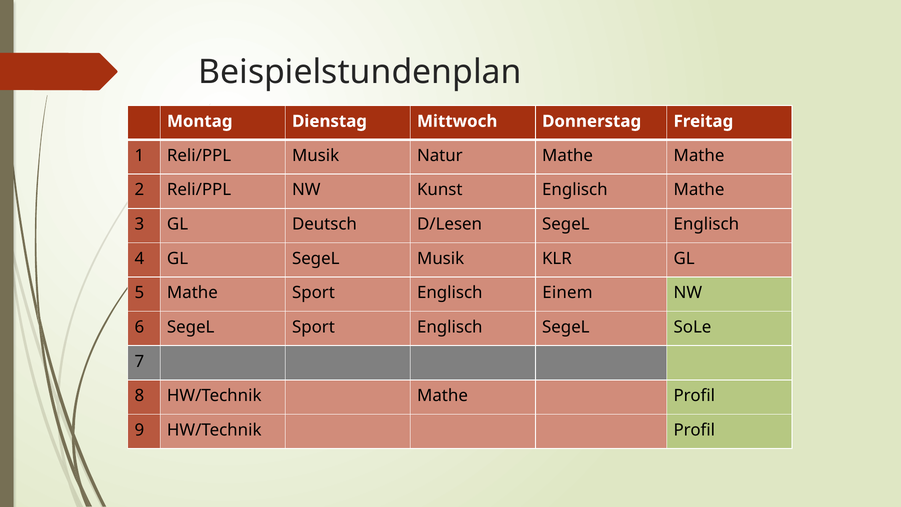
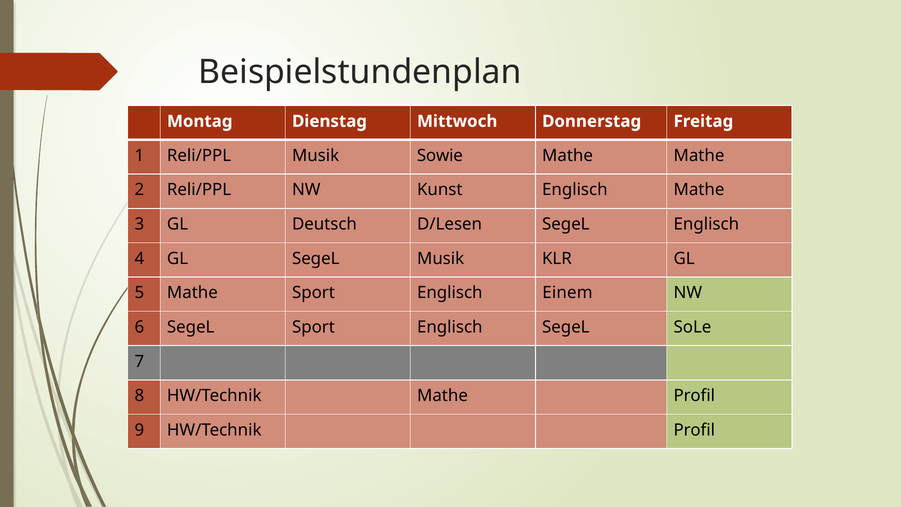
Natur: Natur -> Sowie
